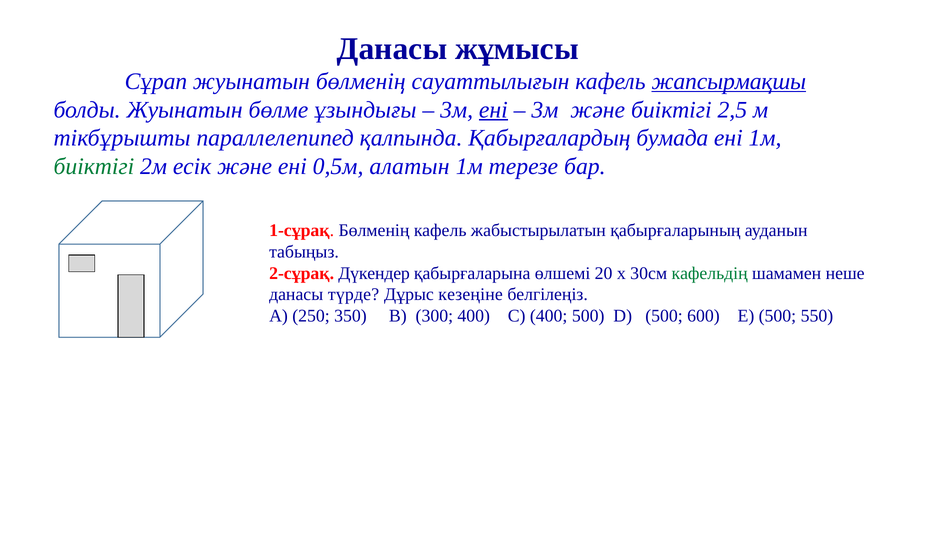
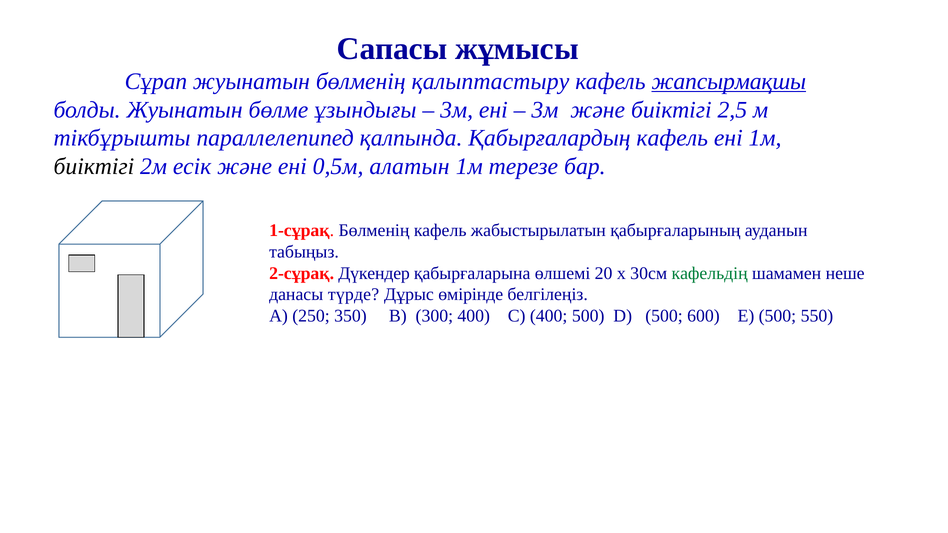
Данасы at (392, 49): Данасы -> Сапасы
сауаттылығын: сауаттылығын -> қалыптастыру
ені at (493, 110) underline: present -> none
Қабырғалардың бумада: бумада -> кафель
биіктігі at (94, 167) colour: green -> black
кезеңіне: кезеңіне -> өмiрiнде
